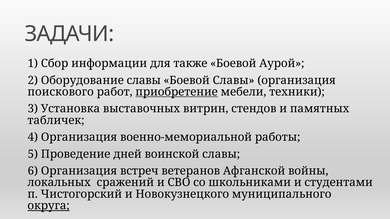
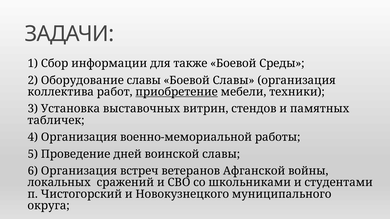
Аурой: Аурой -> Среды
поискового: поискового -> коллектива
округа underline: present -> none
